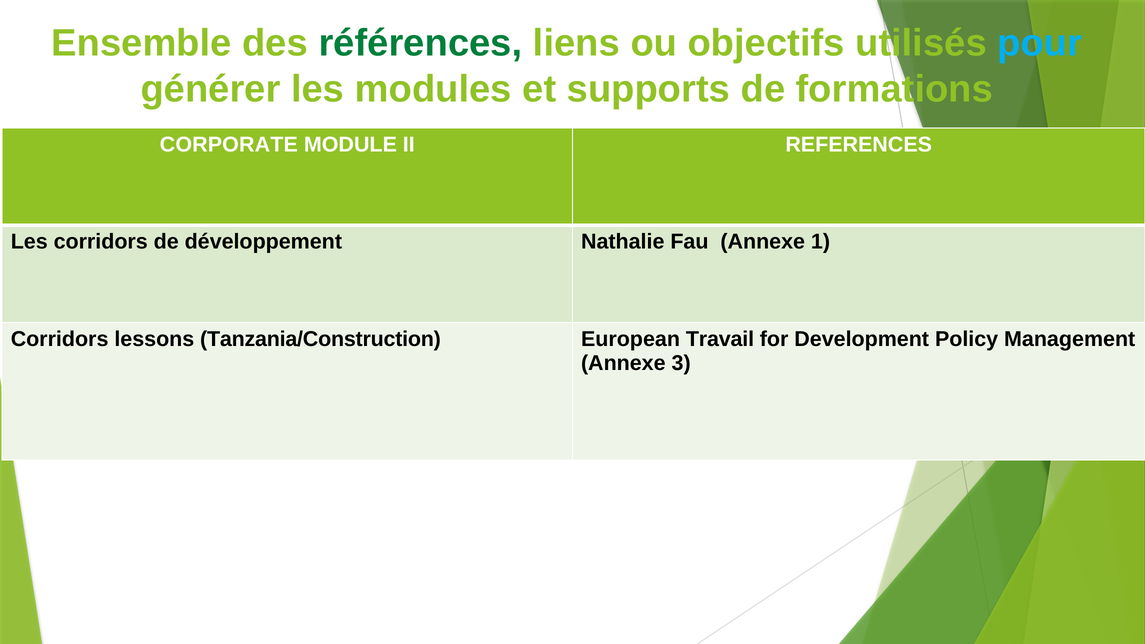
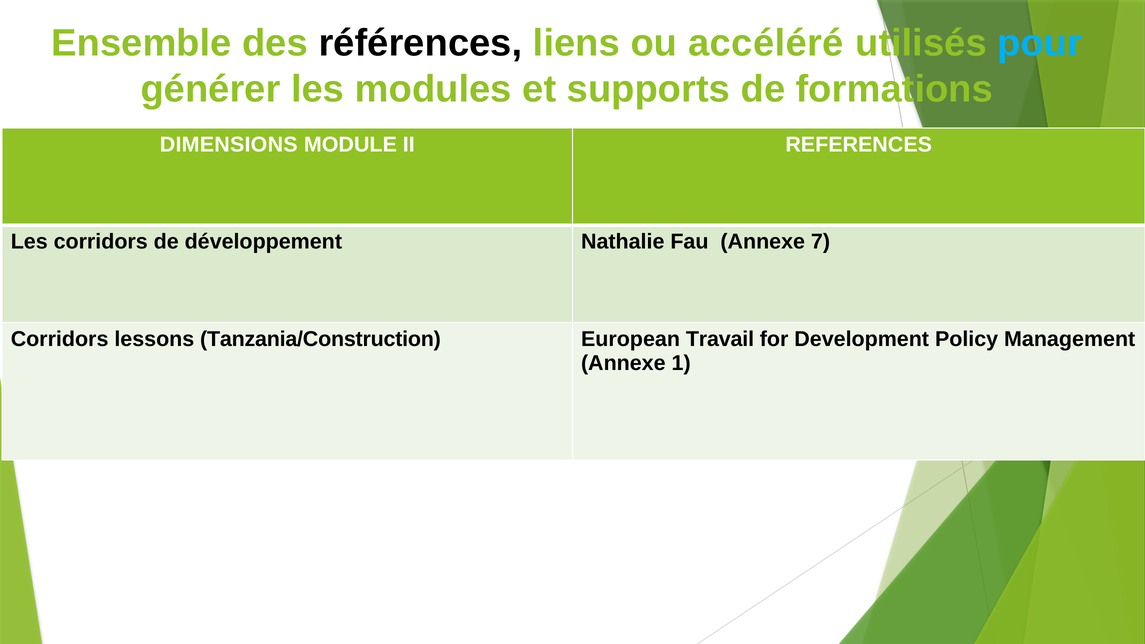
références colour: green -> black
objectifs: objectifs -> accéléré
CORPORATE: CORPORATE -> DIMENSIONS
1: 1 -> 7
3: 3 -> 1
